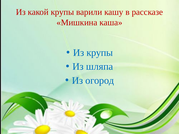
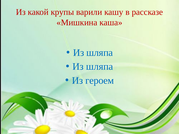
крупы at (100, 53): крупы -> шляпа
огород: огород -> героем
